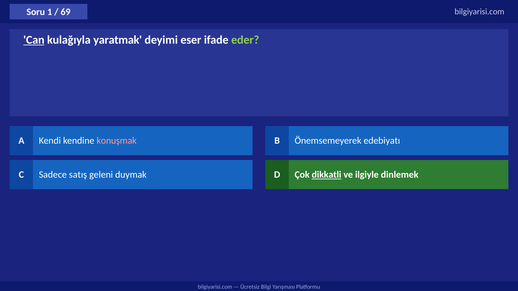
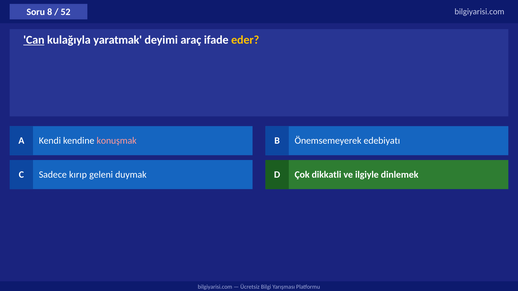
1: 1 -> 8
69: 69 -> 52
eser: eser -> araç
eder colour: light green -> yellow
satış: satış -> kırıp
dikkatli underline: present -> none
